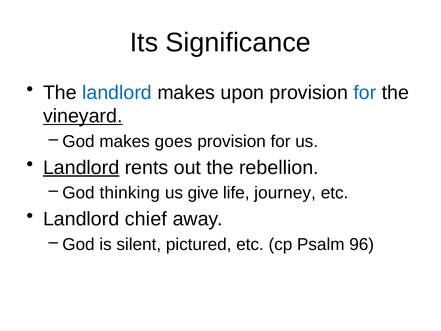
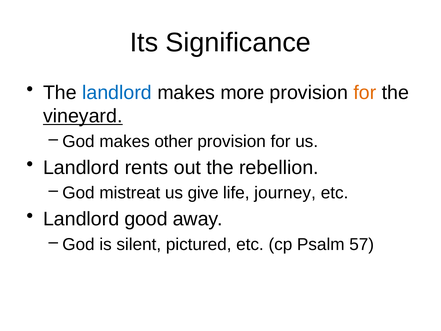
upon: upon -> more
for at (365, 93) colour: blue -> orange
goes: goes -> other
Landlord at (81, 168) underline: present -> none
thinking: thinking -> mistreat
chief: chief -> good
96: 96 -> 57
